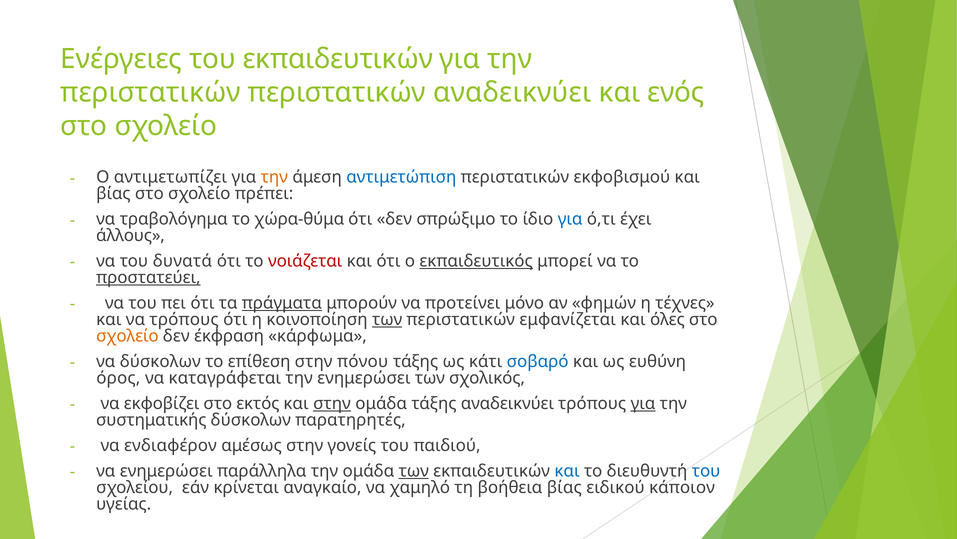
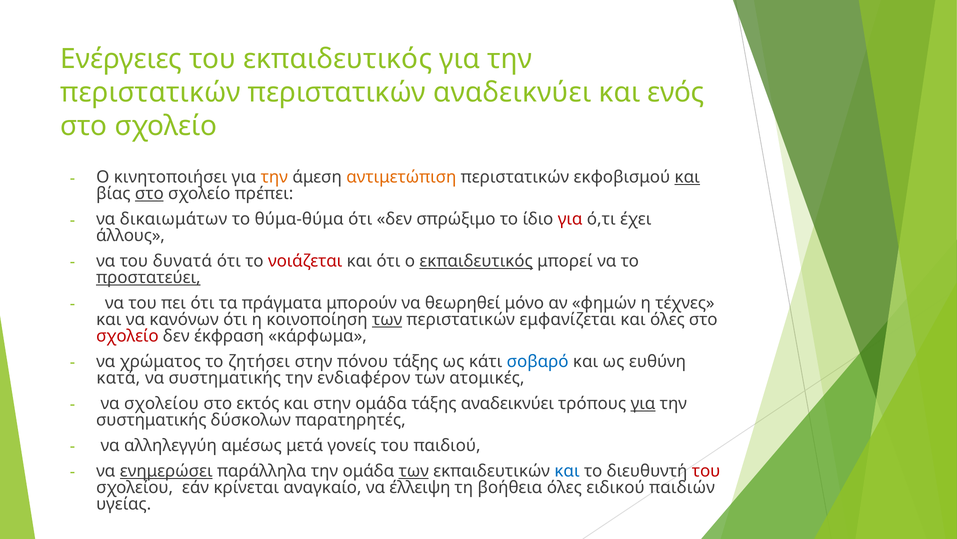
του εκπαιδευτικών: εκπαιδευτικών -> εκπαιδευτικός
αντιμετωπίζει: αντιμετωπίζει -> κινητοποιήσει
αντιμετώπιση colour: blue -> orange
και at (687, 177) underline: none -> present
στο at (149, 194) underline: none -> present
τραβολόγημα: τραβολόγημα -> δικαιωμάτων
χώρα-θύμα: χώρα-θύμα -> θύμα-θύμα
για at (570, 219) colour: blue -> red
πράγματα underline: present -> none
προτείνει: προτείνει -> θεωρηθεί
να τρόπους: τρόπους -> κανόνων
σχολείο at (127, 336) colour: orange -> red
να δύσκολων: δύσκολων -> χρώματος
επίθεση: επίθεση -> ζητήσει
όρος: όρος -> κατά
να καταγράφεται: καταγράφεται -> συστηματικής
την ενημερώσει: ενημερώσει -> ενδιαφέρον
σχολικός: σχολικός -> ατομικές
να εκφοβίζει: εκφοβίζει -> σχολείου
στην at (332, 403) underline: present -> none
ενδιαφέρον: ενδιαφέρον -> αλληλεγγύη
αμέσως στην: στην -> μετά
ενημερώσει at (166, 470) underline: none -> present
του at (706, 470) colour: blue -> red
χαμηλό: χαμηλό -> έλλειψη
βοήθεια βίας: βίας -> όλες
κάποιον: κάποιον -> παιδιών
